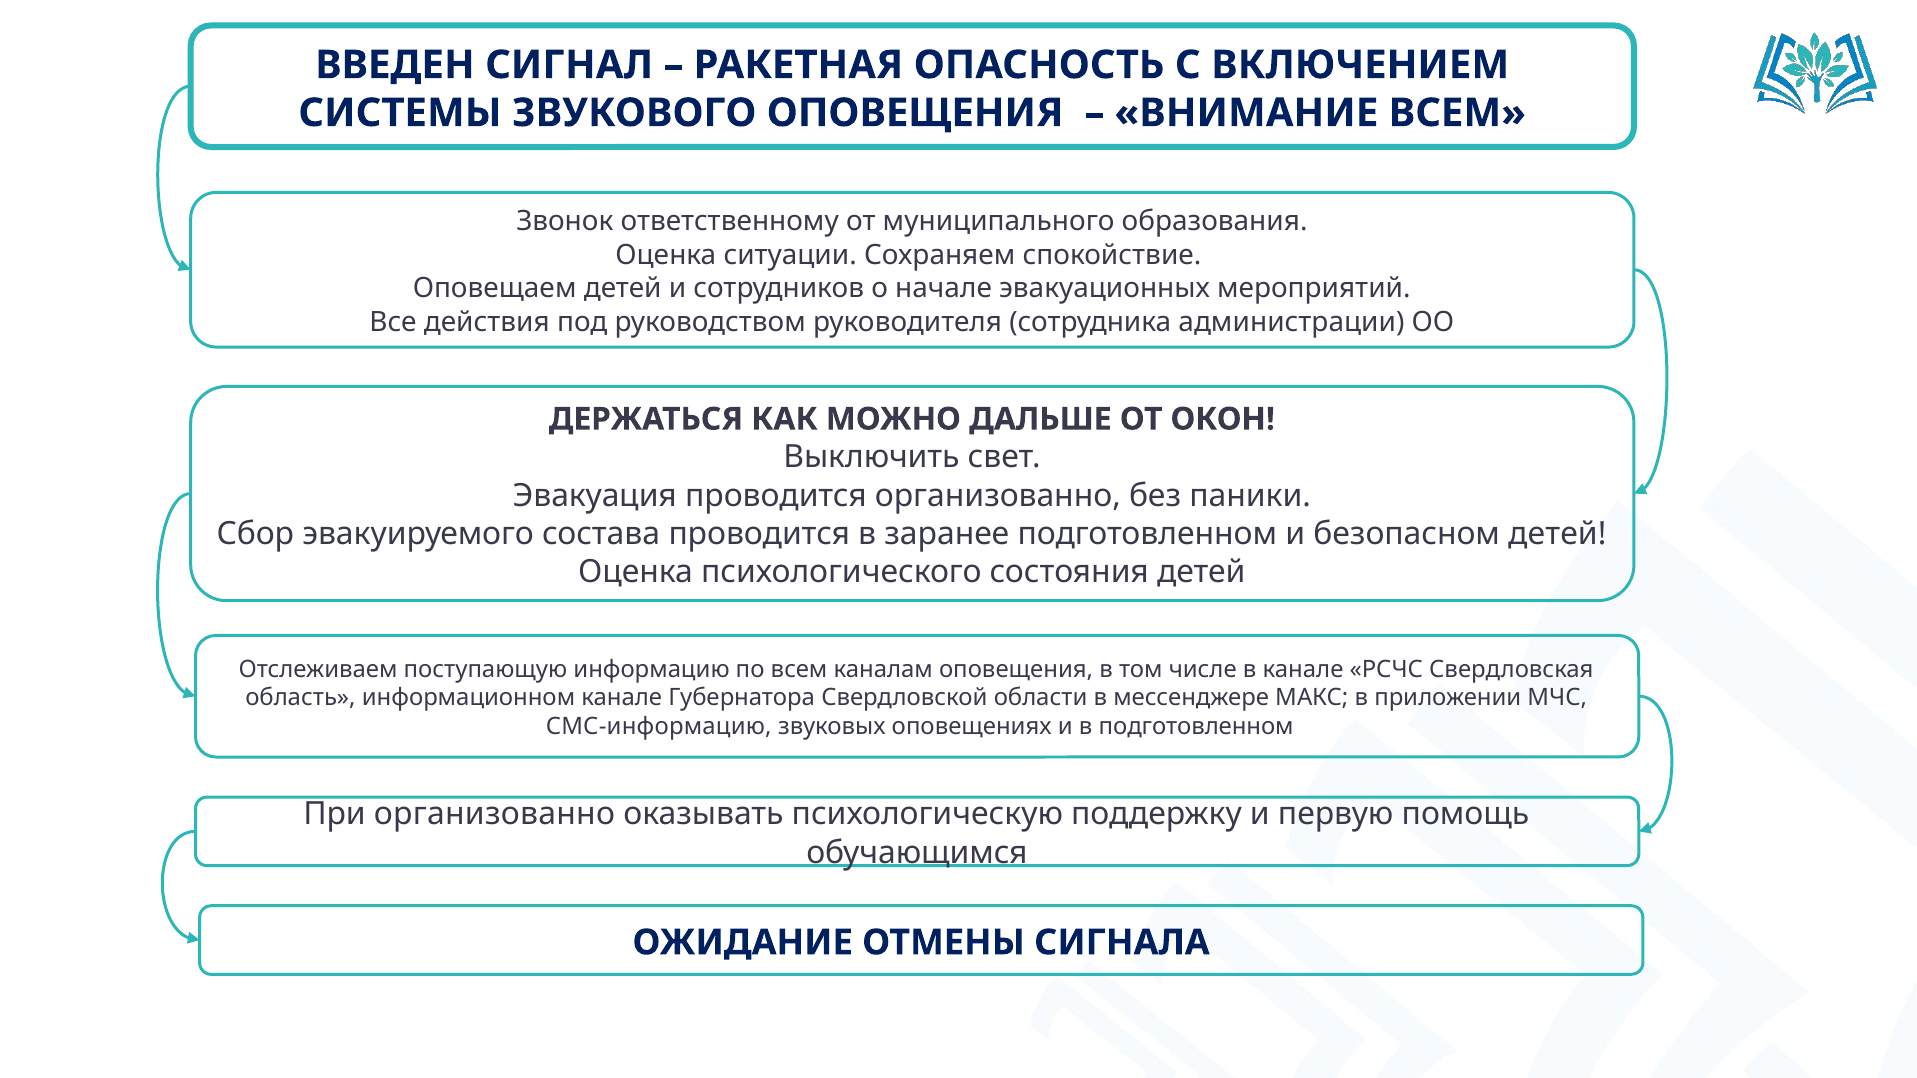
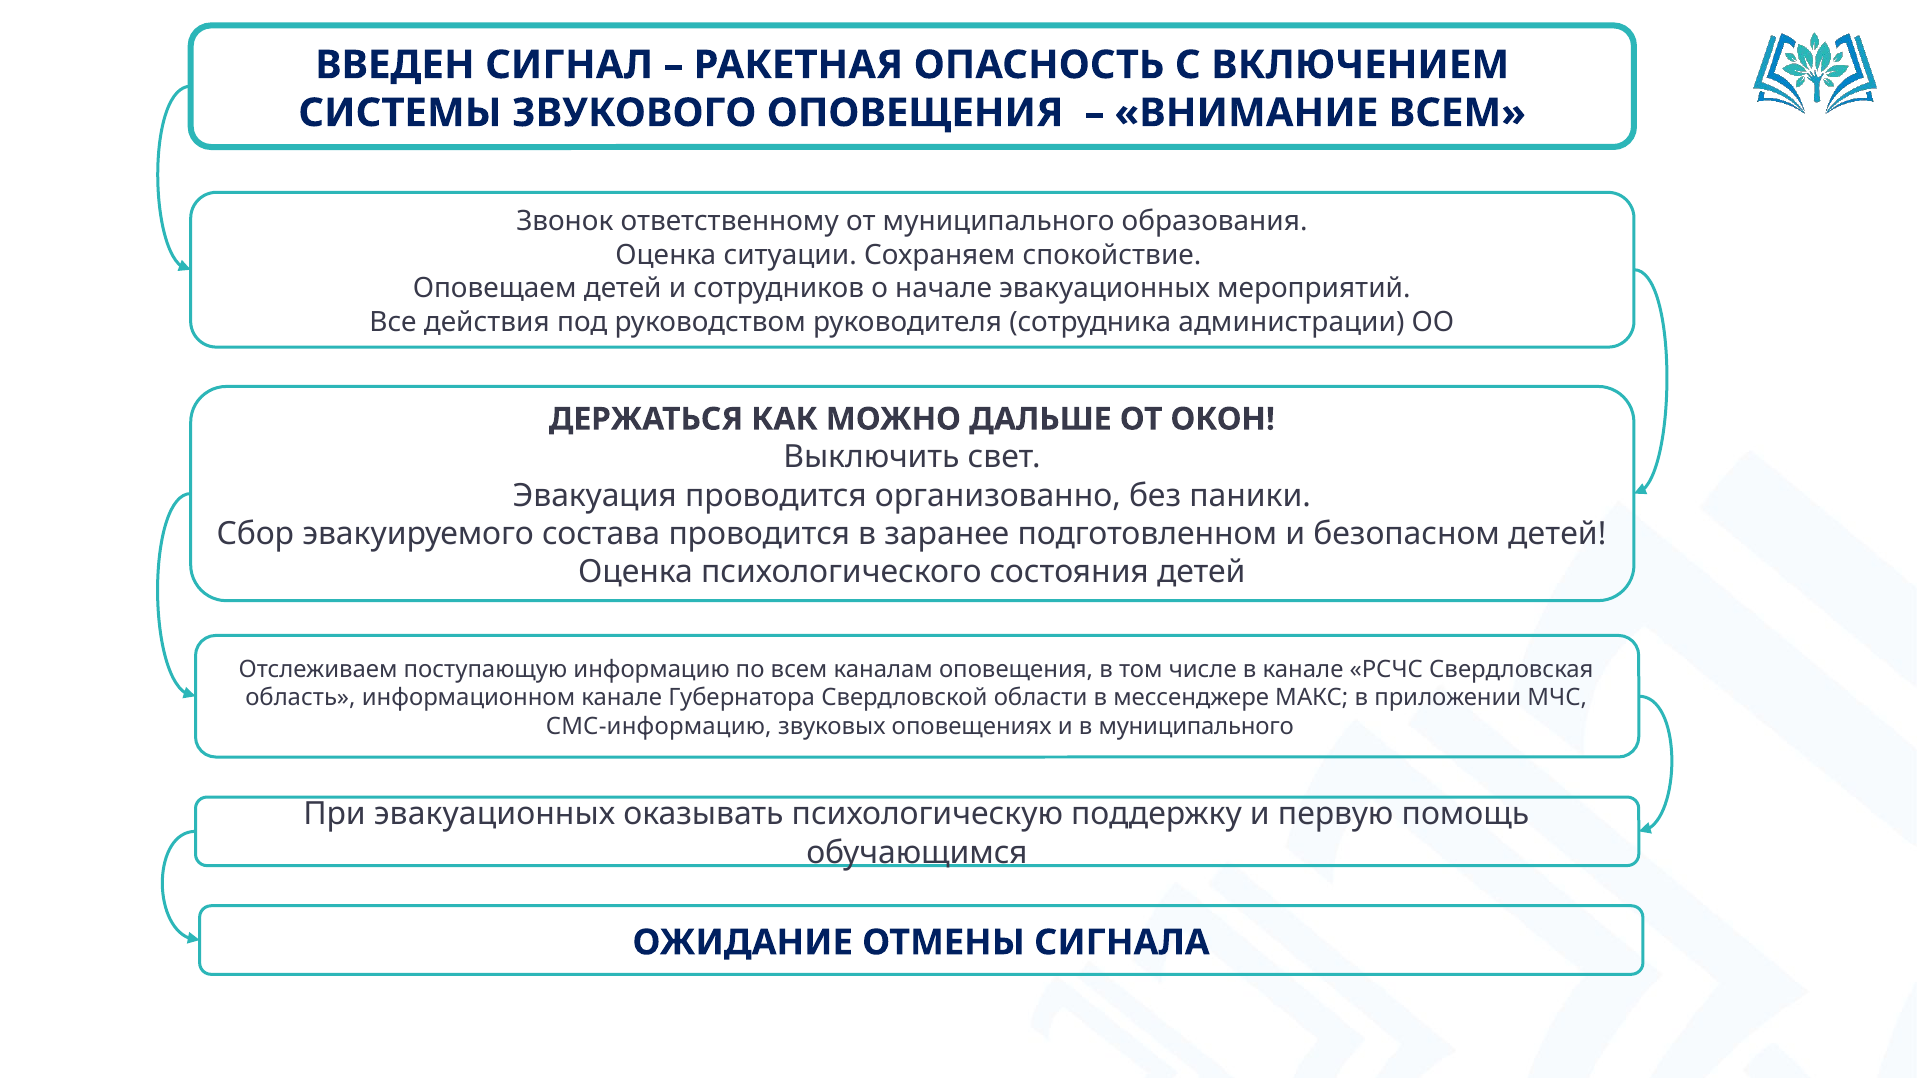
в подготовленном: подготовленном -> муниципального
При организованно: организованно -> эвакуационных
